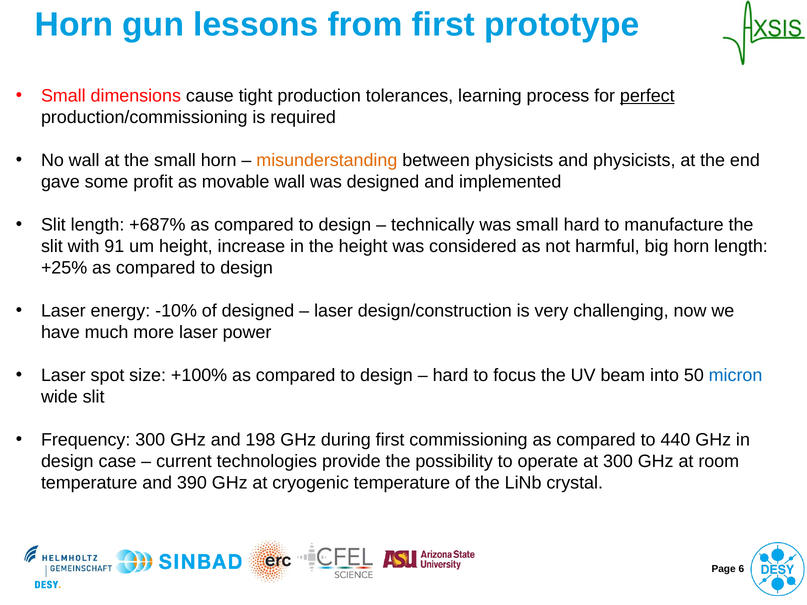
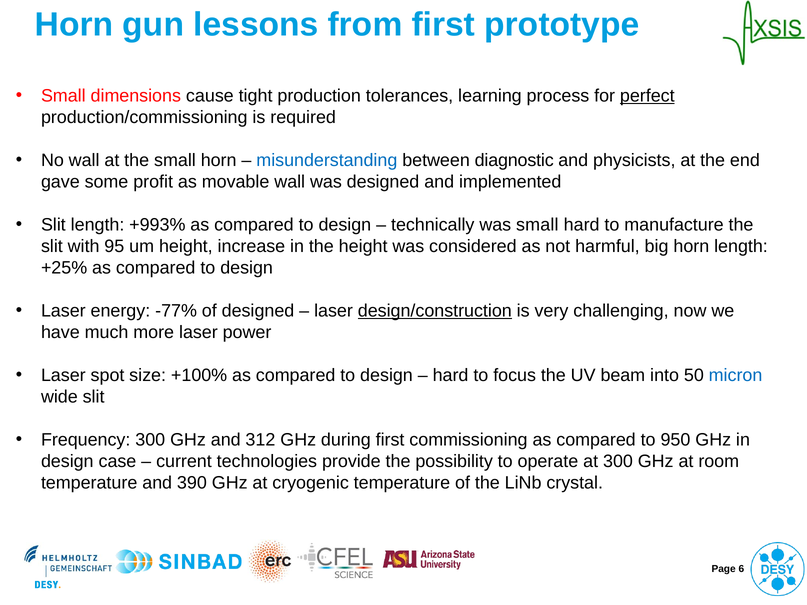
misunderstanding colour: orange -> blue
between physicists: physicists -> diagnostic
+687%: +687% -> +993%
91: 91 -> 95
-10%: -10% -> -77%
design/construction underline: none -> present
198: 198 -> 312
440: 440 -> 950
